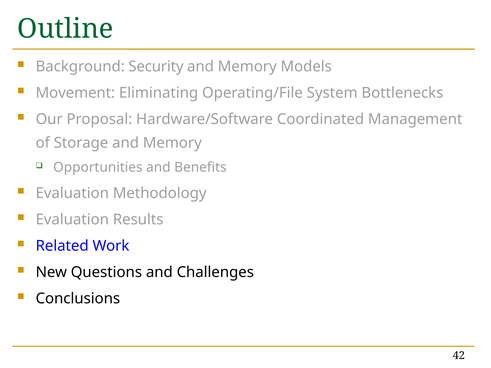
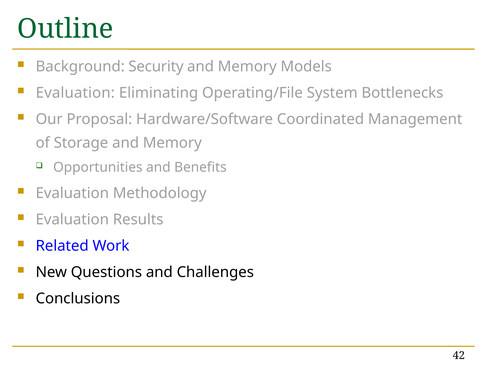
Movement at (75, 93): Movement -> Evaluation
